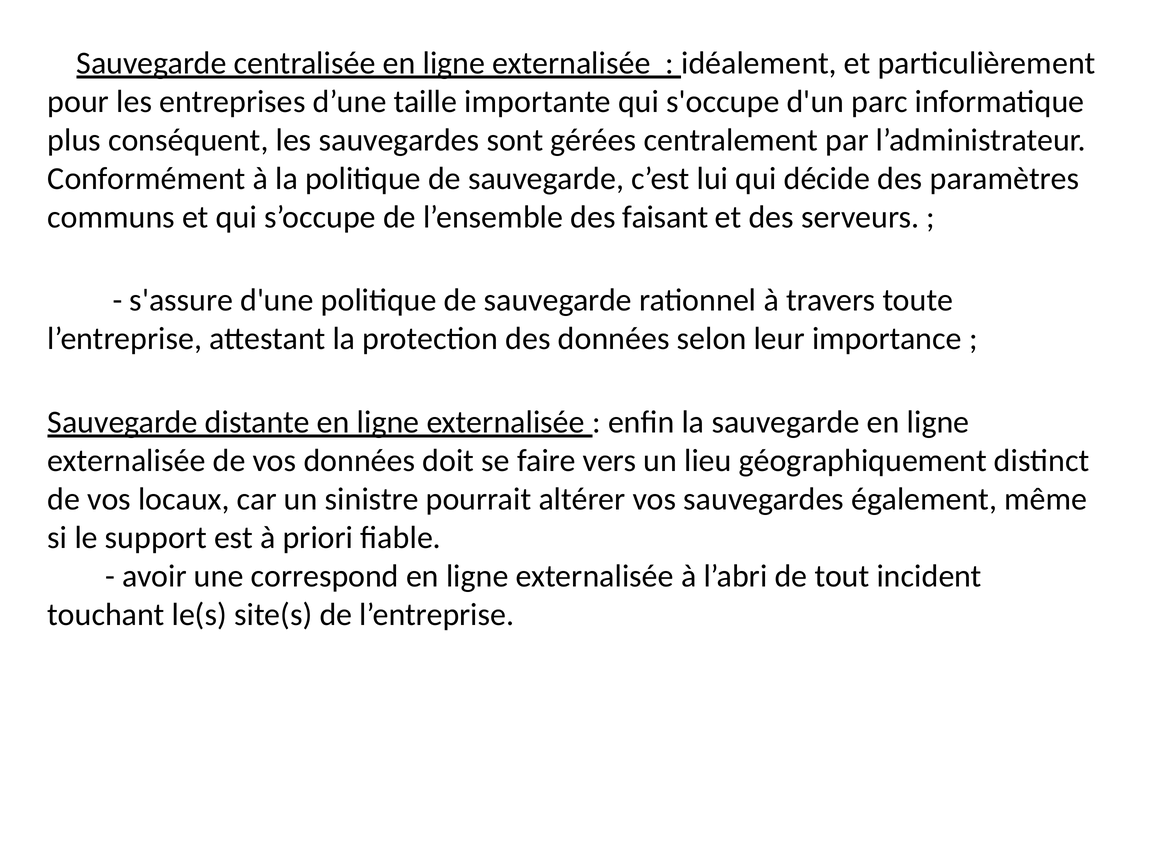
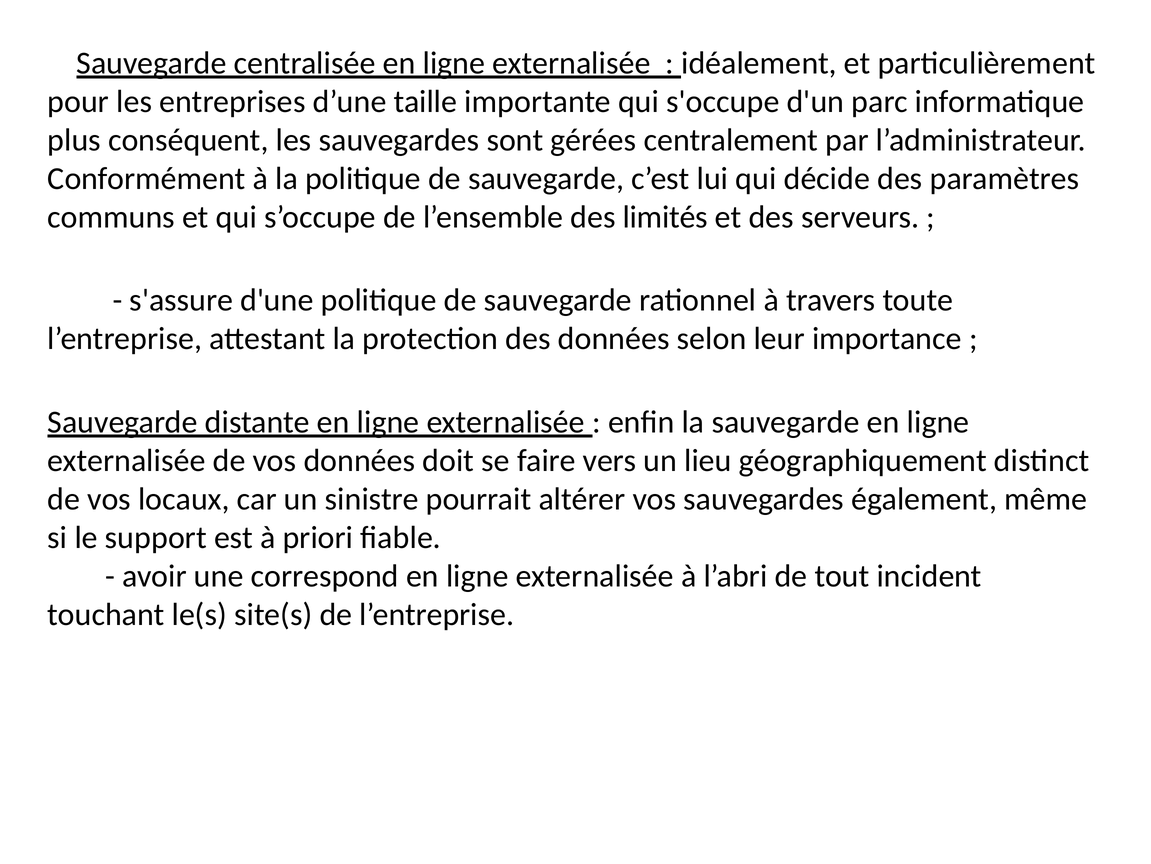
faisant: faisant -> limités
